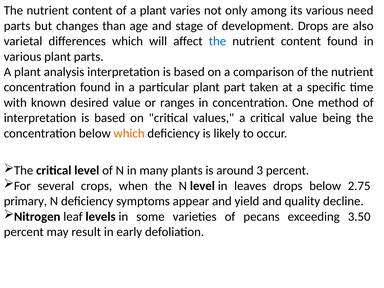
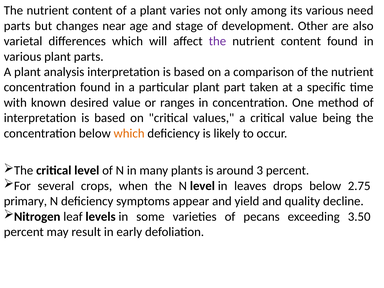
than: than -> near
development Drops: Drops -> Other
the at (217, 41) colour: blue -> purple
